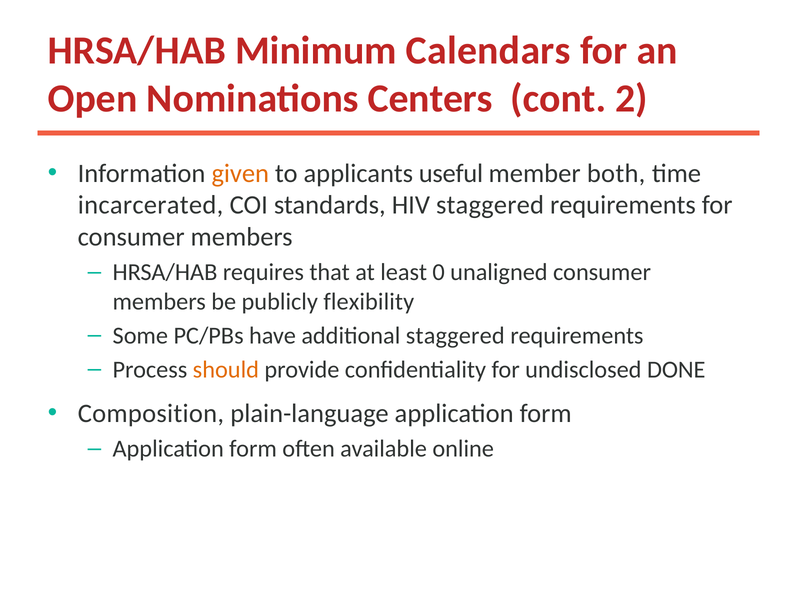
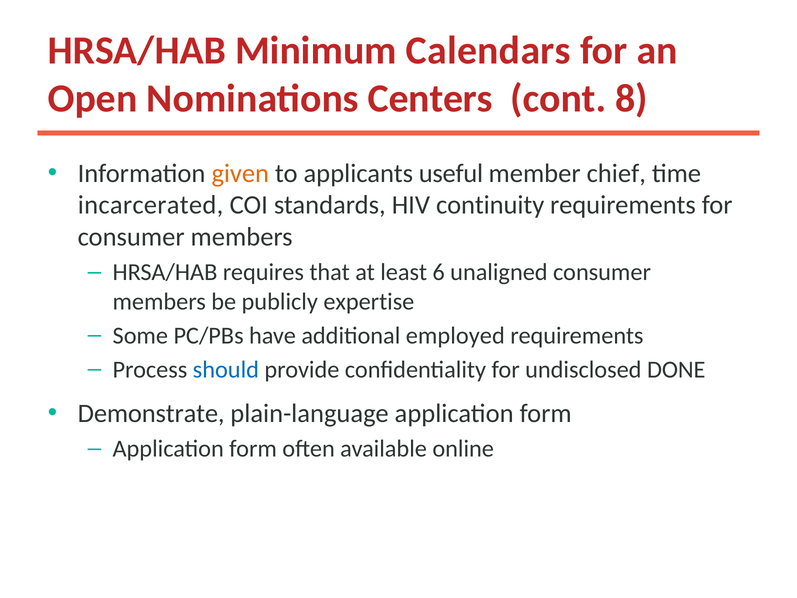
2: 2 -> 8
both: both -> chief
HIV staggered: staggered -> continuity
0: 0 -> 6
flexibility: flexibility -> expertise
additional staggered: staggered -> employed
should colour: orange -> blue
Composition: Composition -> Demonstrate
